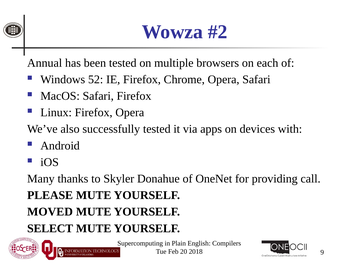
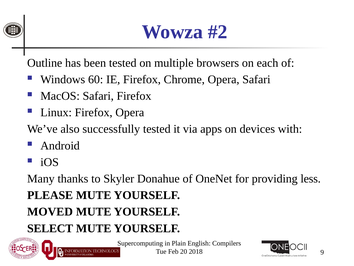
Annual: Annual -> Outline
52: 52 -> 60
call: call -> less
